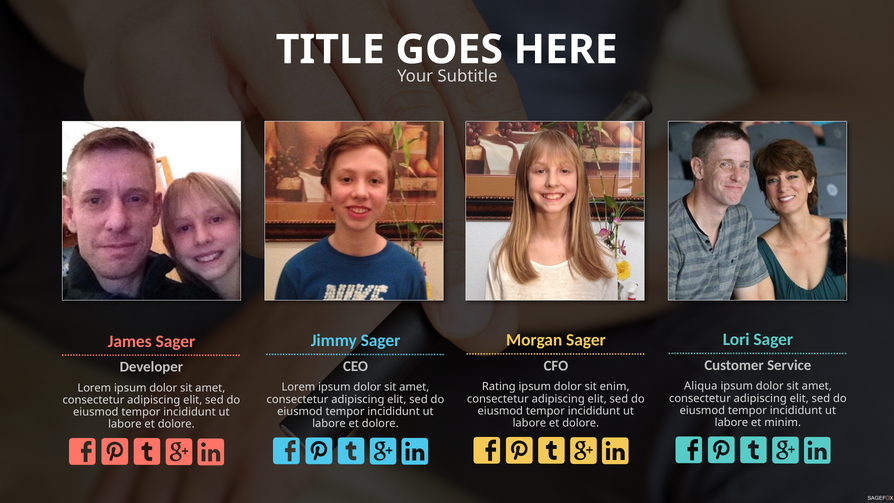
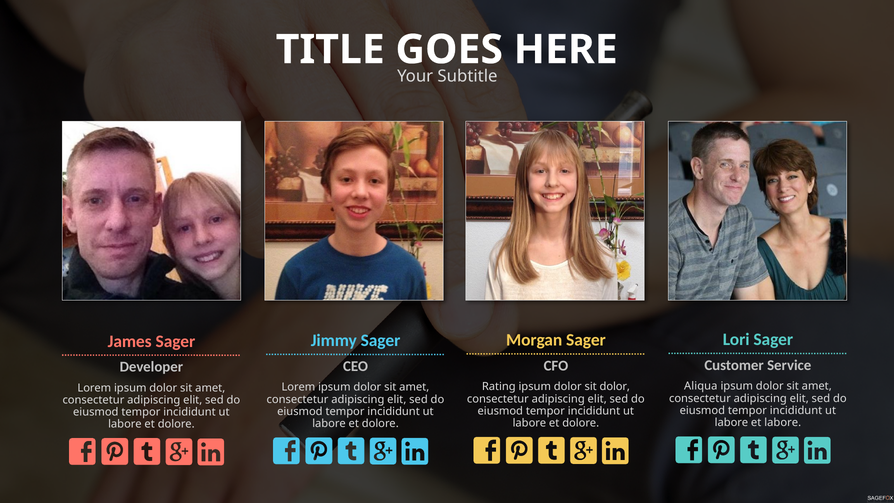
sit enim: enim -> dolor
et minim: minim -> labore
